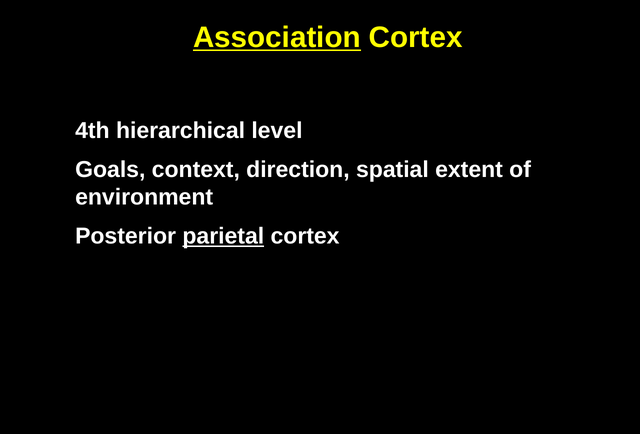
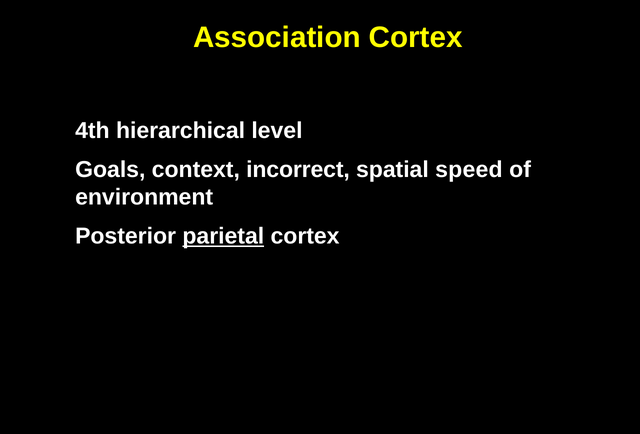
Association underline: present -> none
direction: direction -> incorrect
extent: extent -> speed
